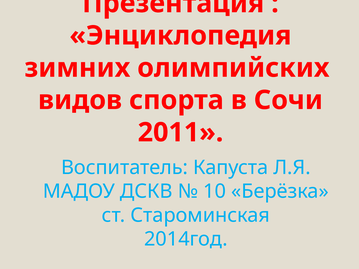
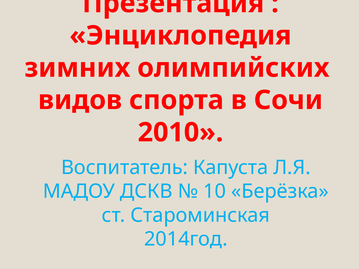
2011: 2011 -> 2010
